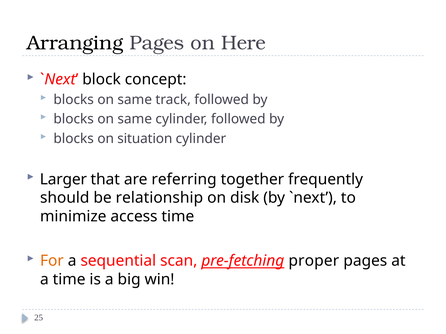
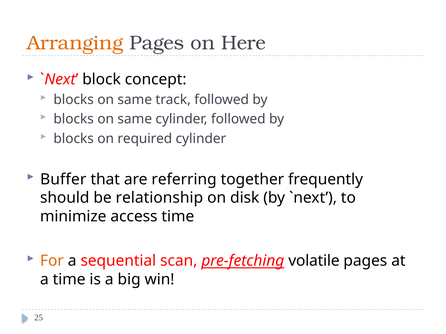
Arranging colour: black -> orange
situation: situation -> required
Larger: Larger -> Buffer
proper: proper -> volatile
